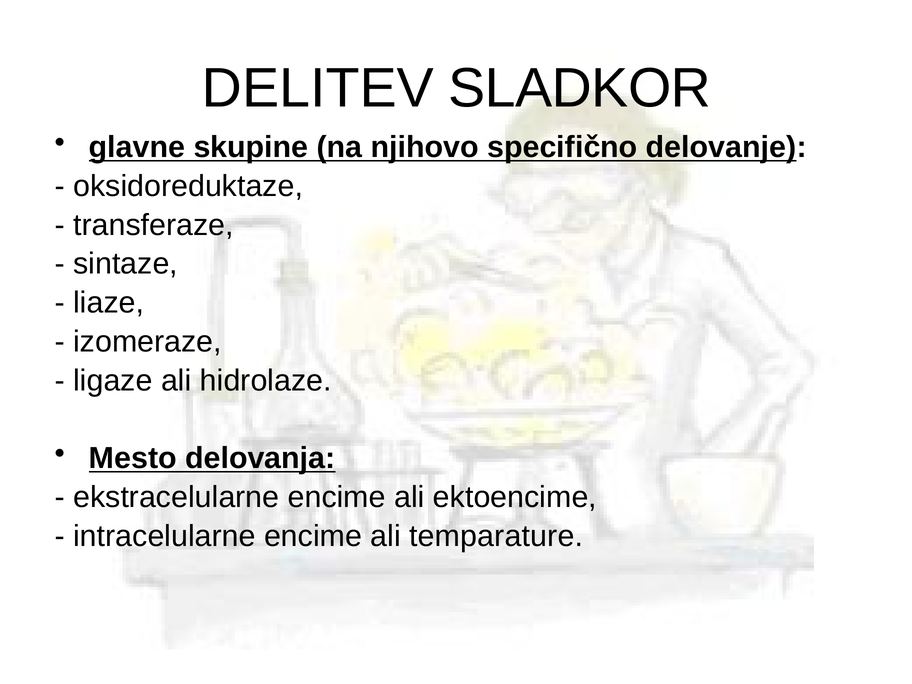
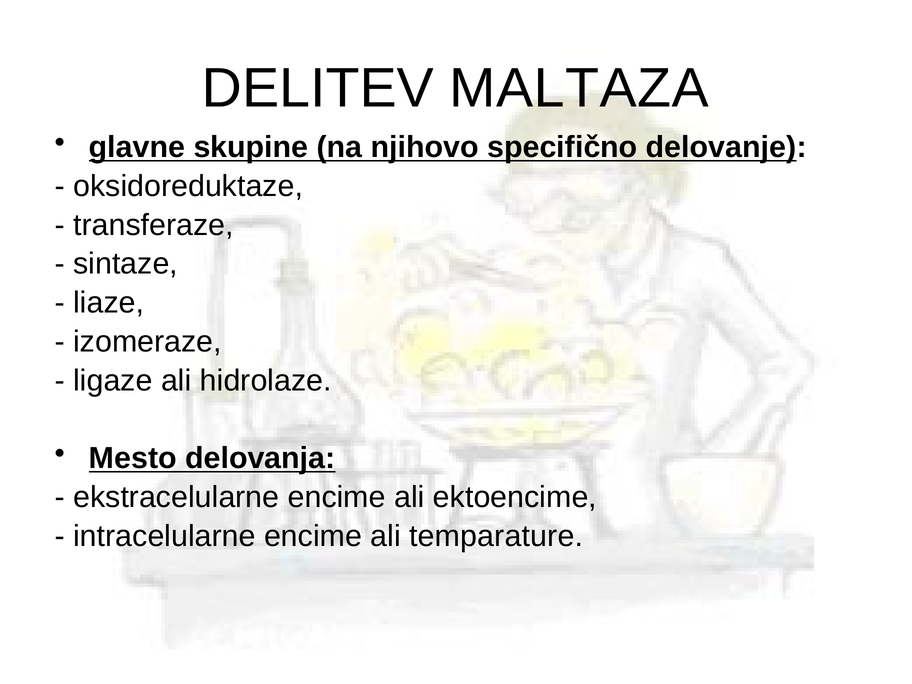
SLADKOR: SLADKOR -> MALTAZA
